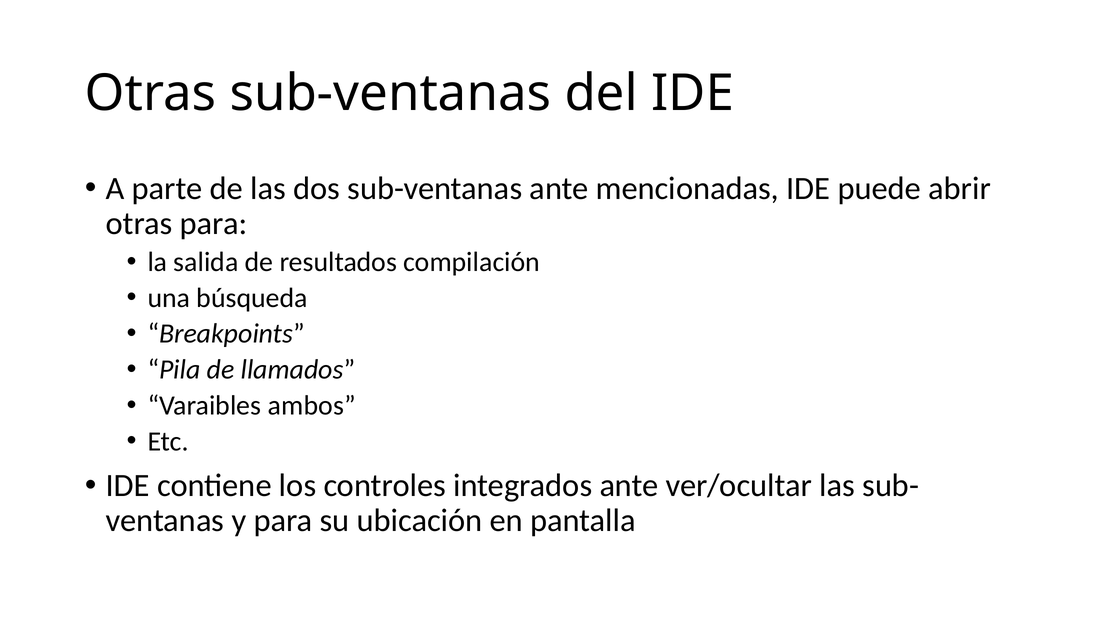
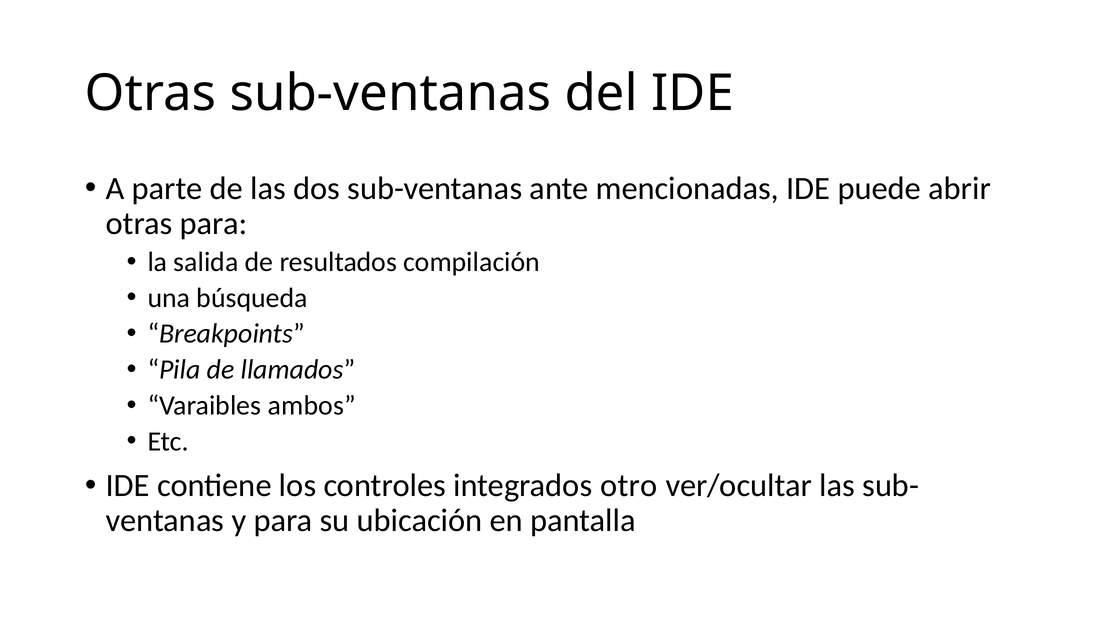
integrados ante: ante -> otro
